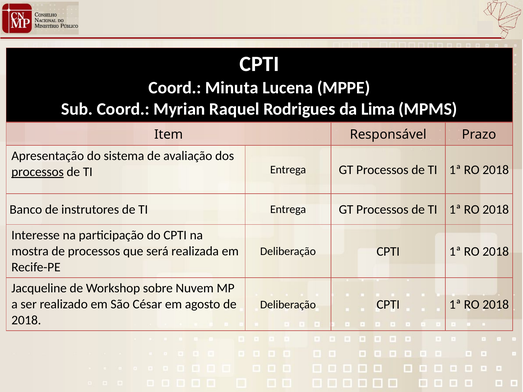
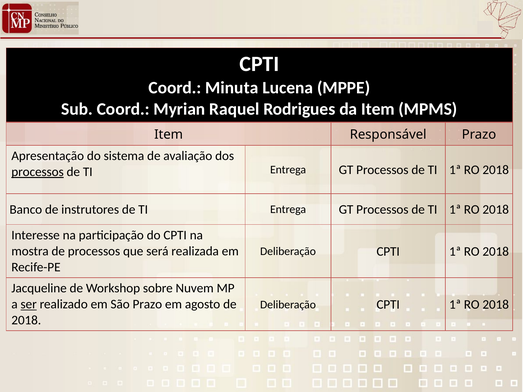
da Lima: Lima -> Item
ser underline: none -> present
São César: César -> Prazo
